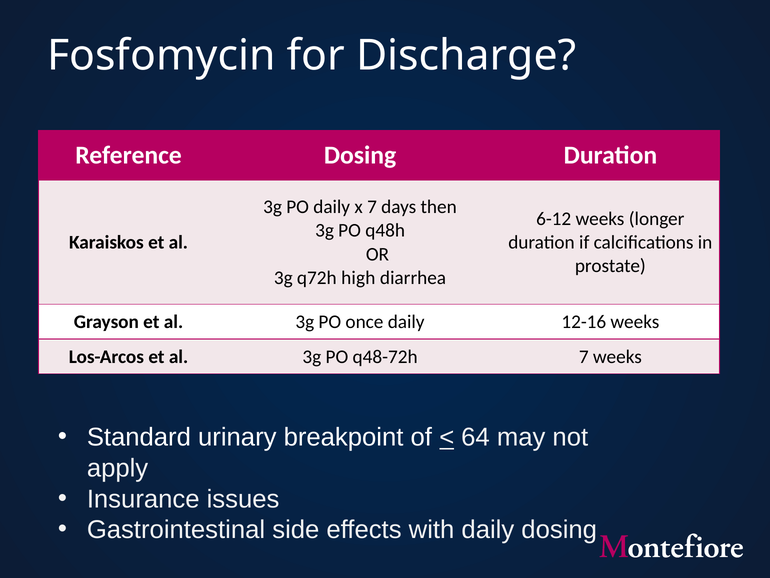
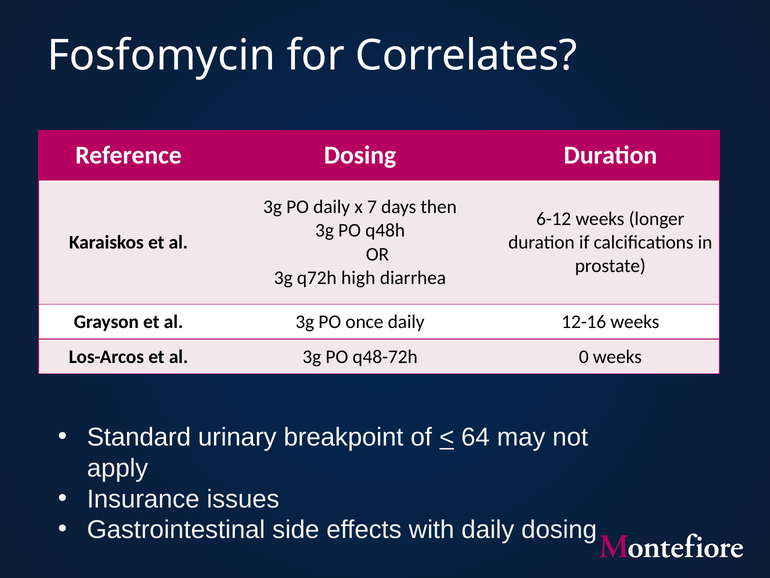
Discharge: Discharge -> Correlates
q48-72h 7: 7 -> 0
